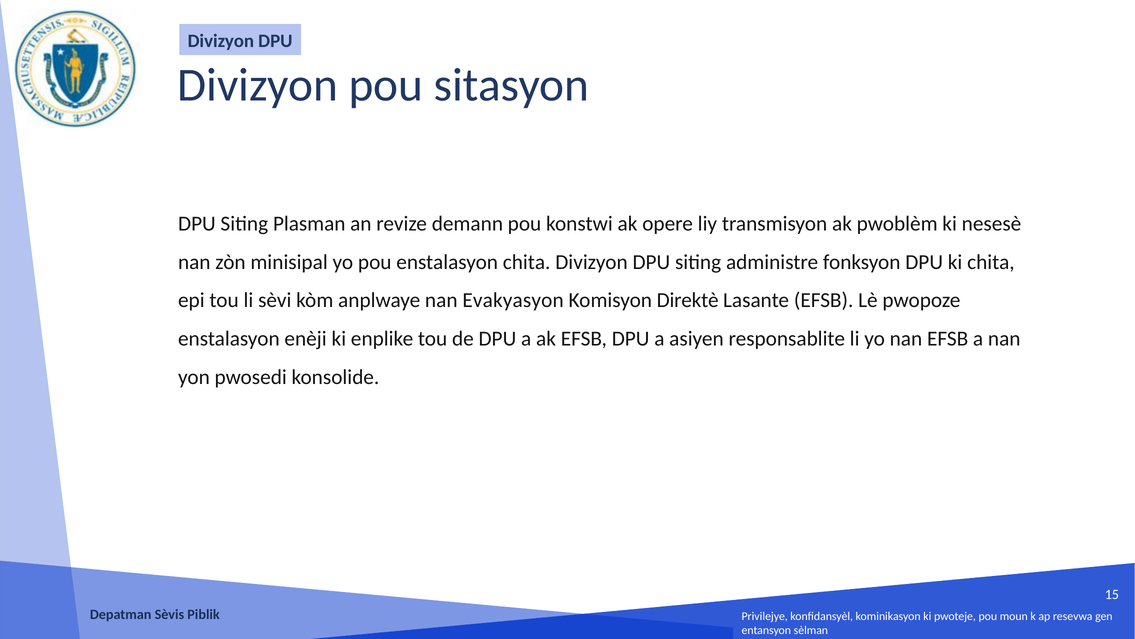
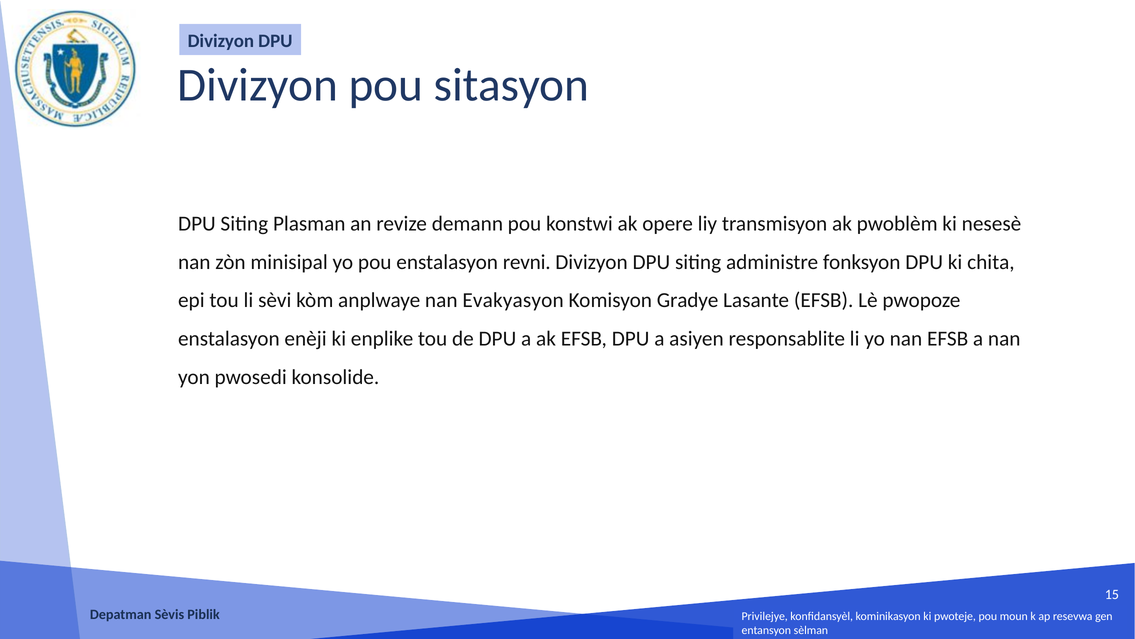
enstalasyon chita: chita -> revni
Direktè: Direktè -> Gradye
